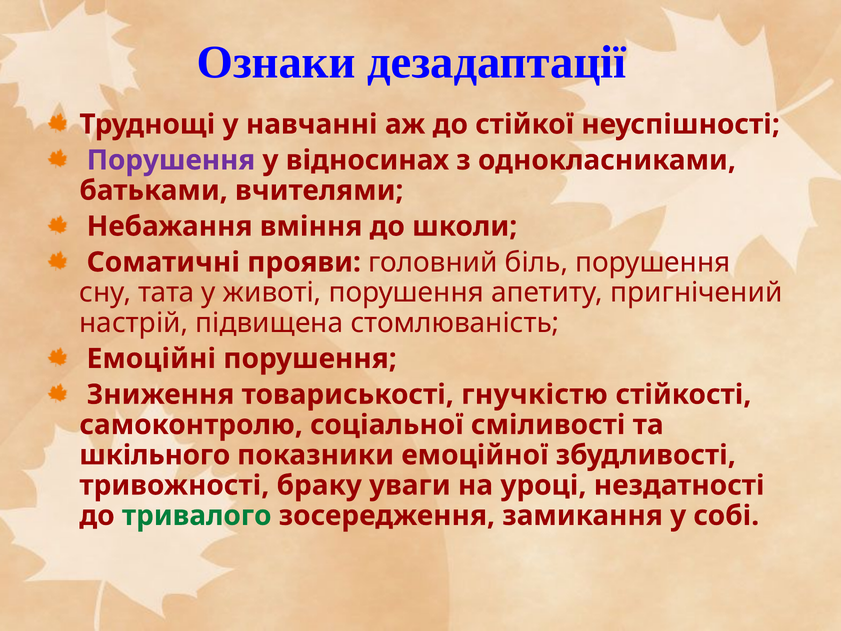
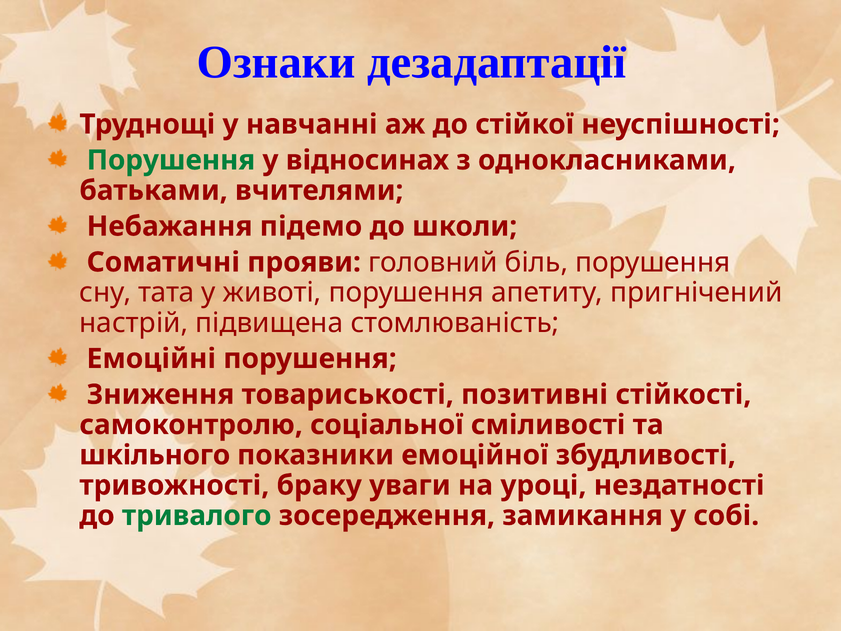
Порушення at (171, 160) colour: purple -> green
вміння: вміння -> підемо
гнучкістю: гнучкістю -> позитивні
